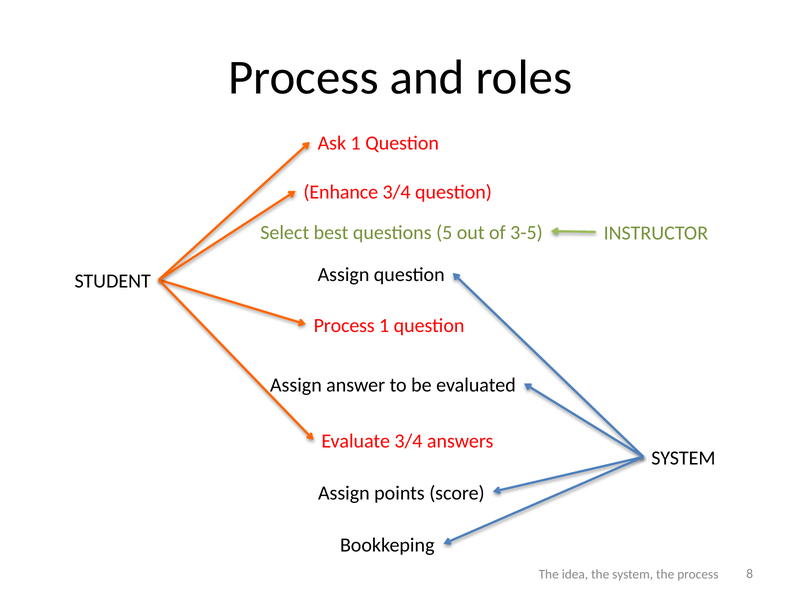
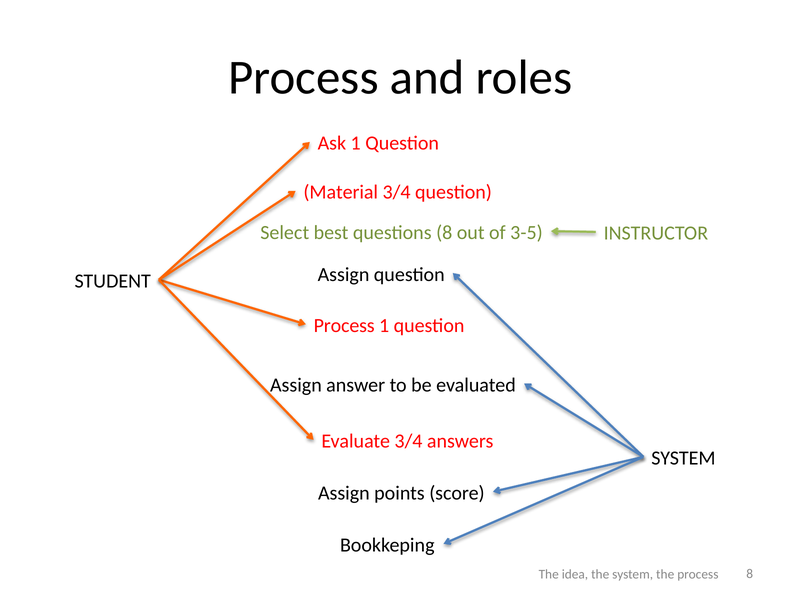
Enhance: Enhance -> Material
questions 5: 5 -> 8
